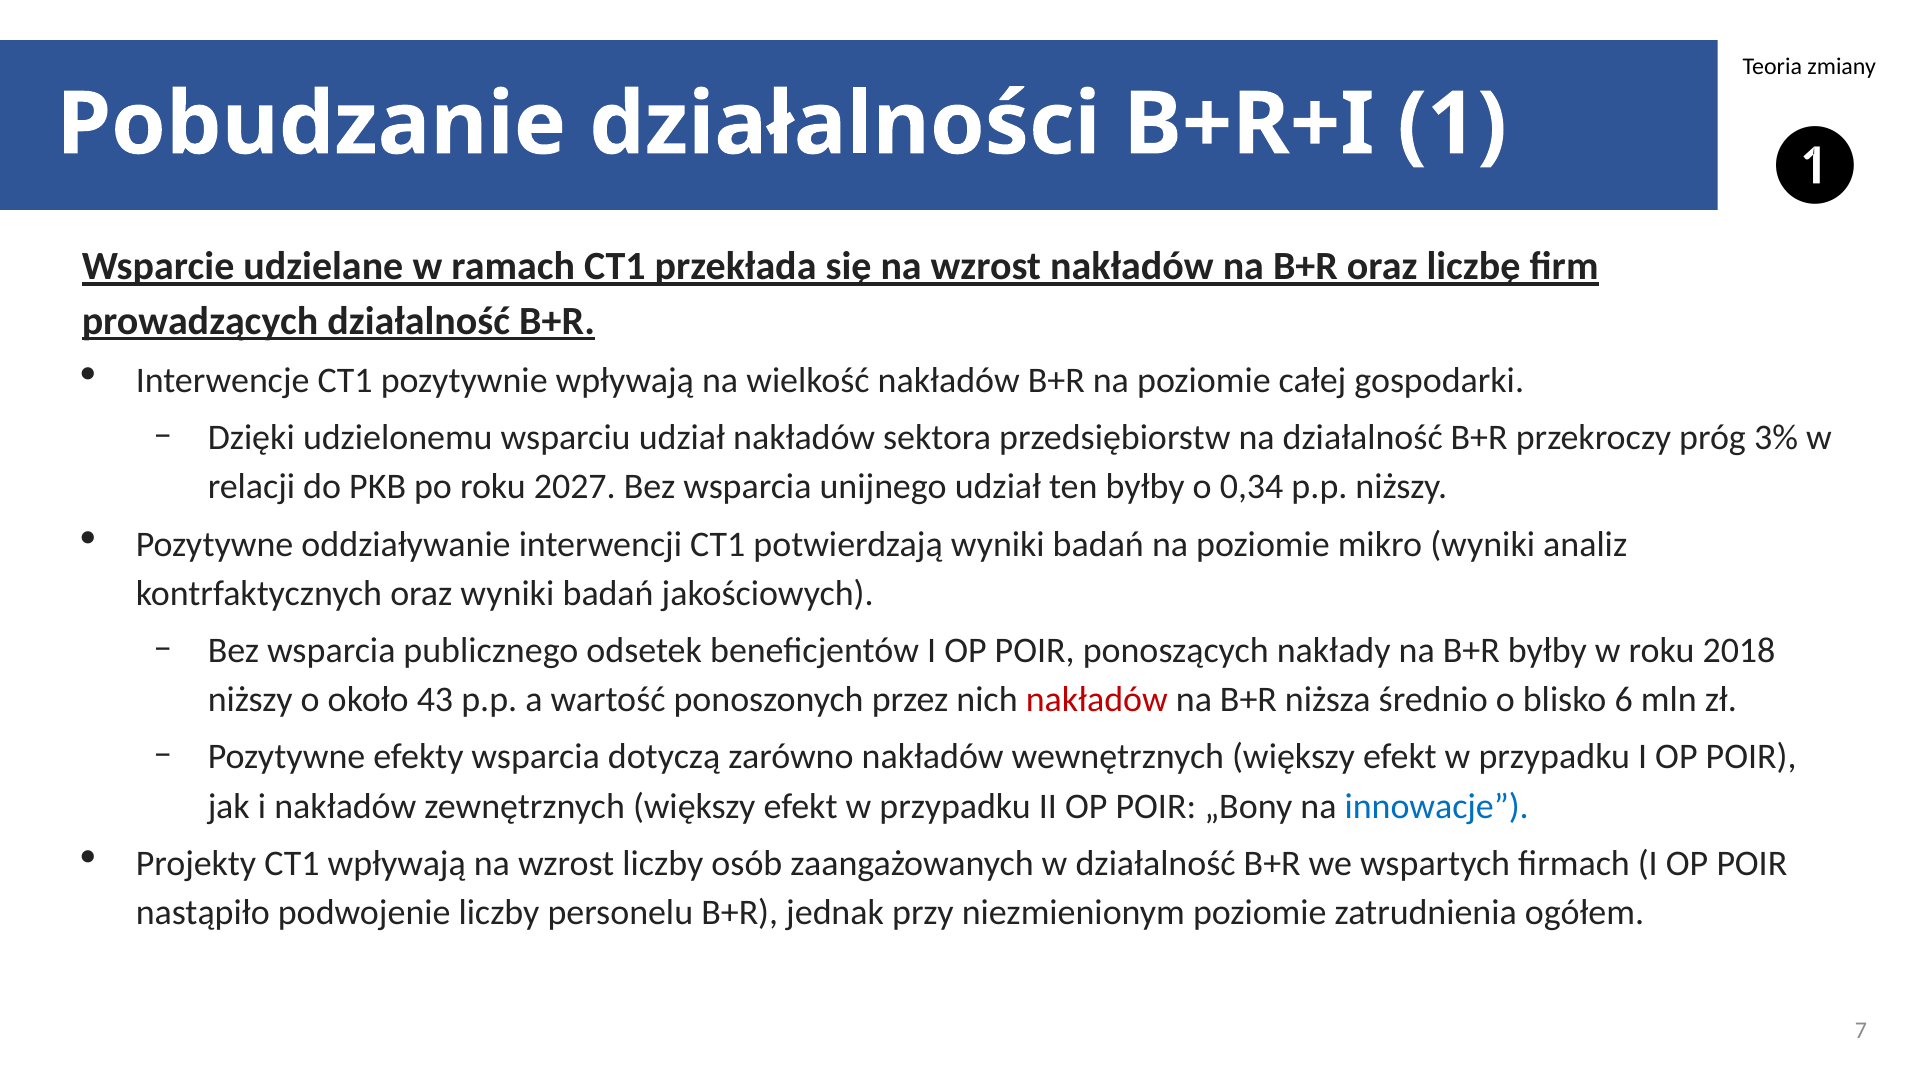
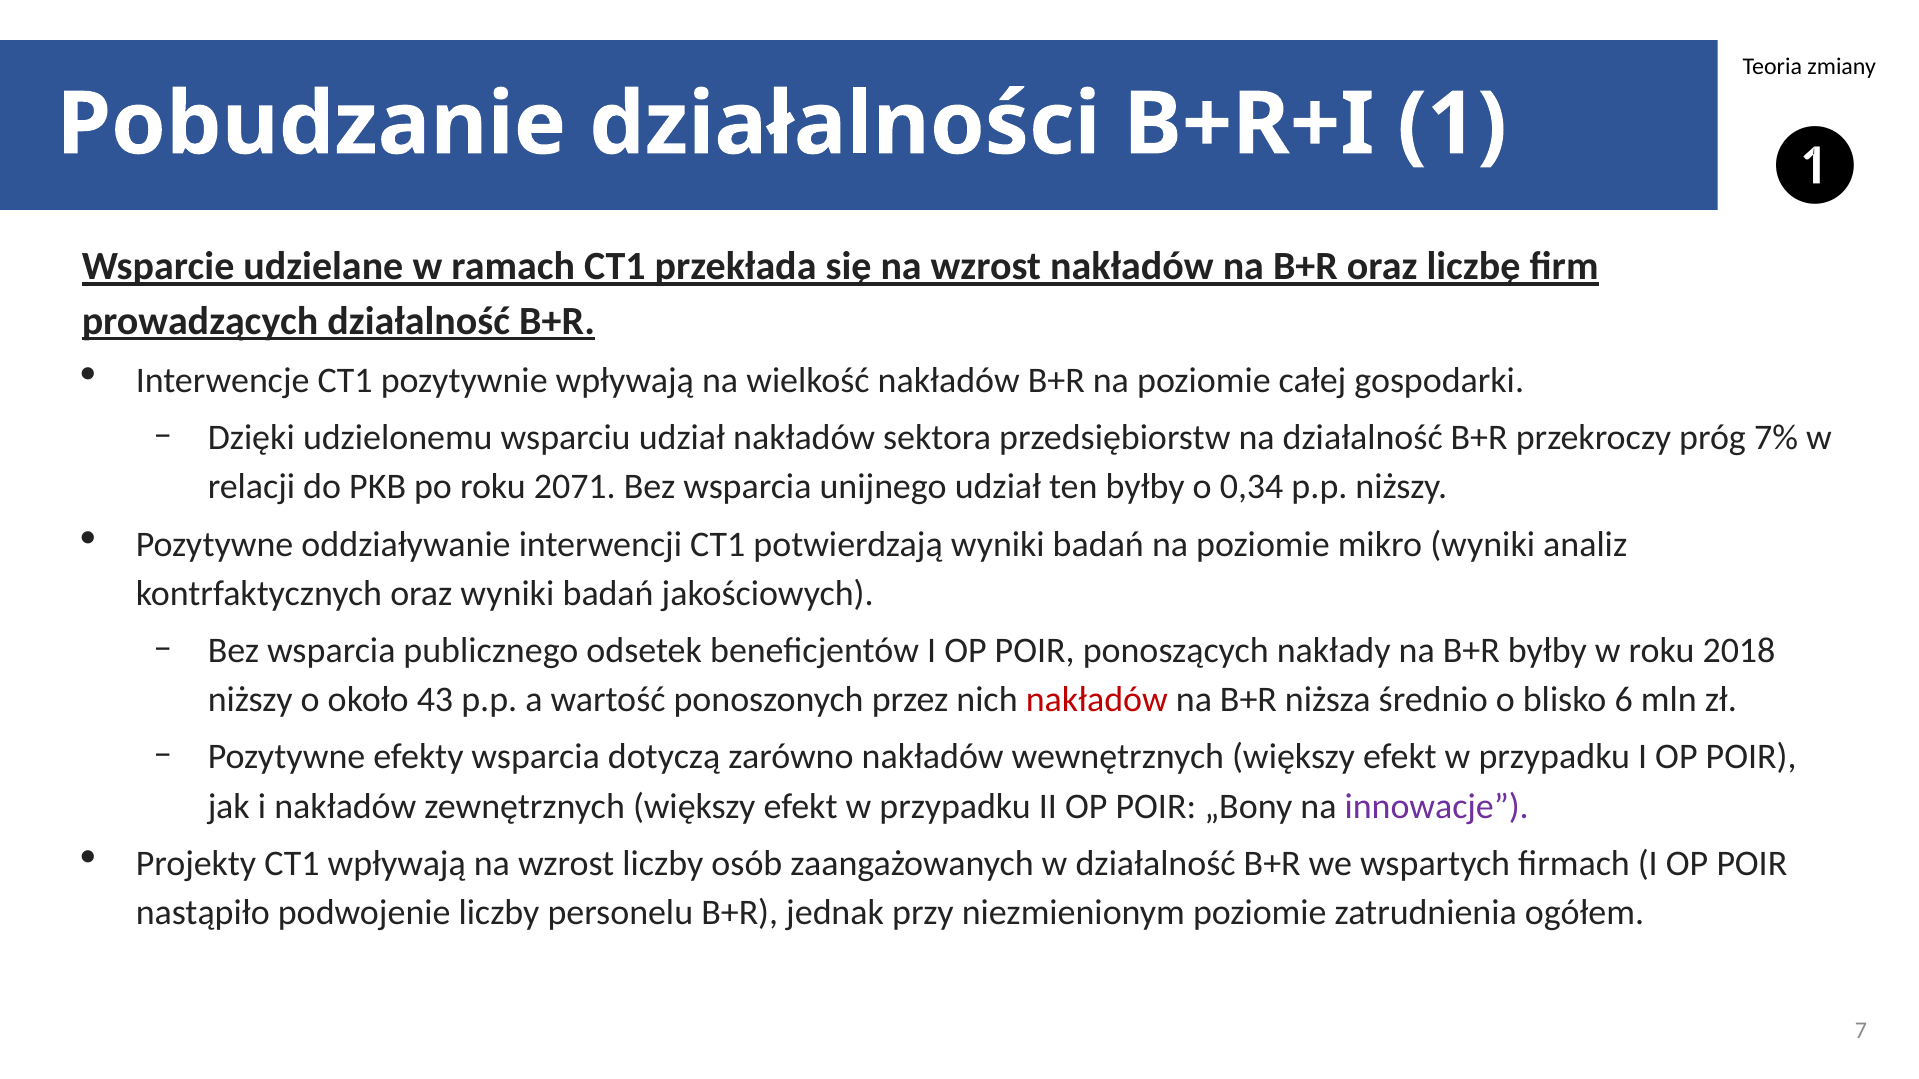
3%: 3% -> 7%
2027: 2027 -> 2071
innowacje colour: blue -> purple
